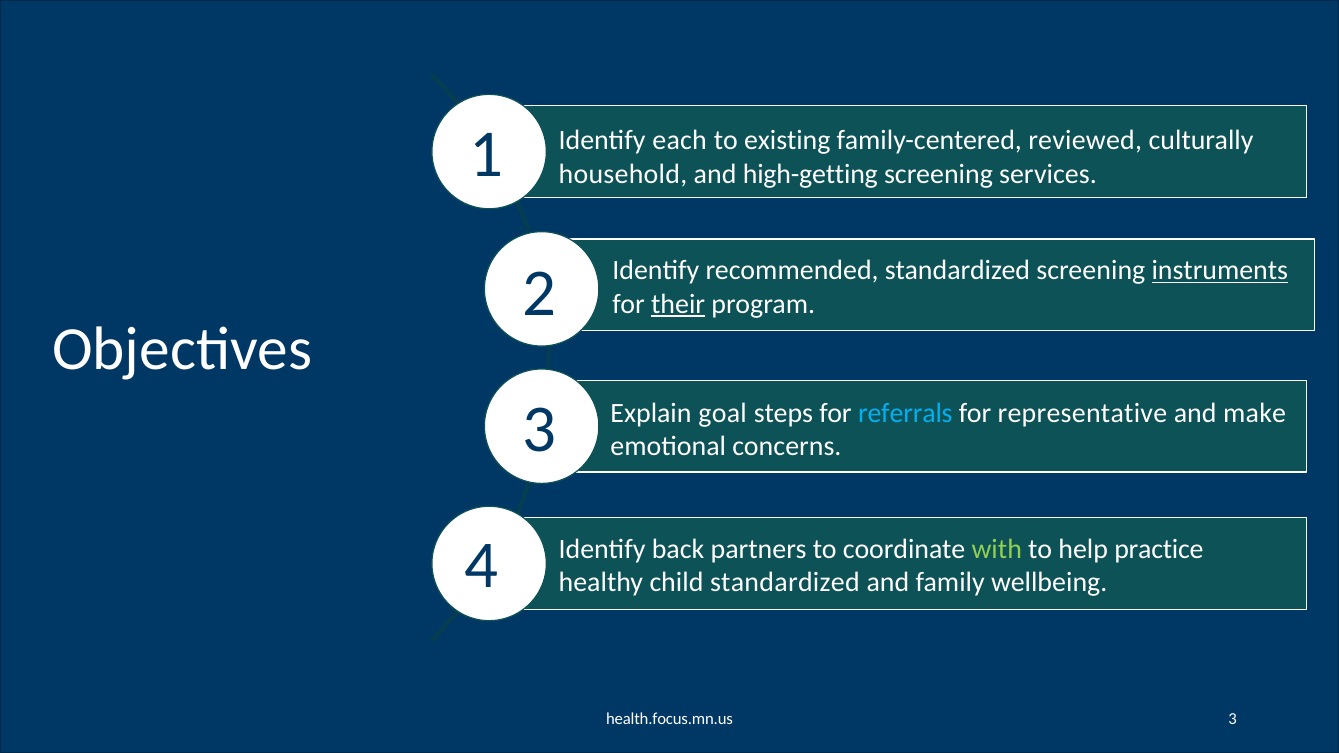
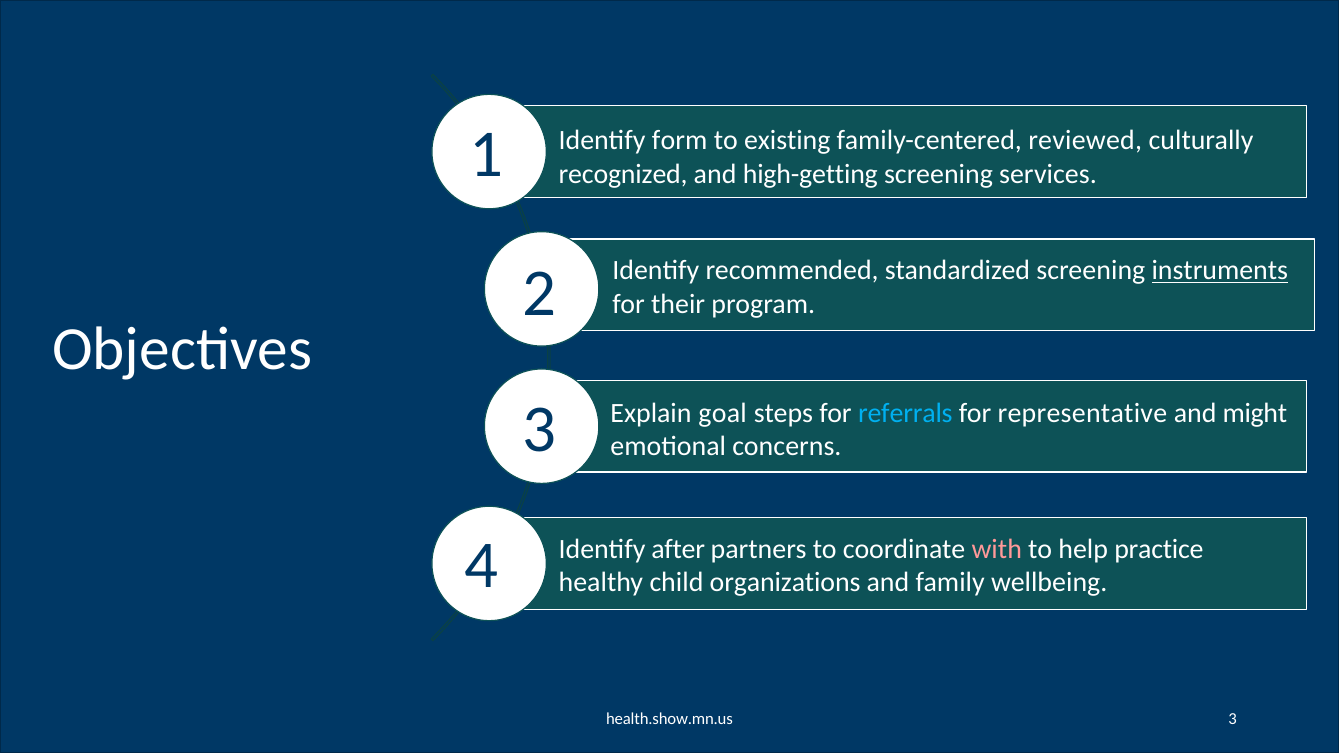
each: each -> form
household: household -> recognized
their underline: present -> none
make: make -> might
back: back -> after
with colour: light green -> pink
child standardized: standardized -> organizations
health.focus.mn.us: health.focus.mn.us -> health.show.mn.us
